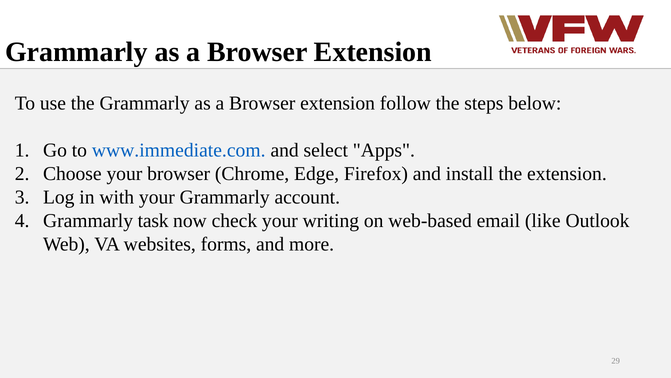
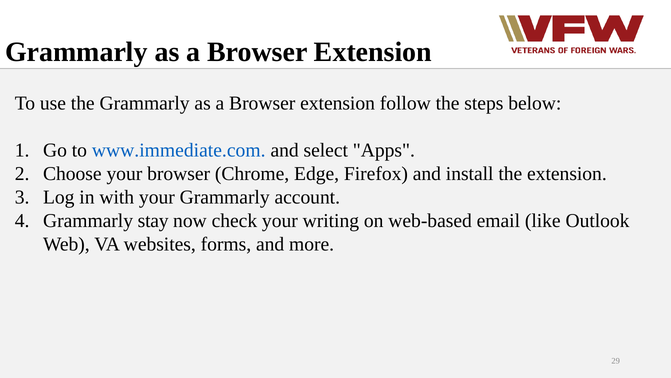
task: task -> stay
